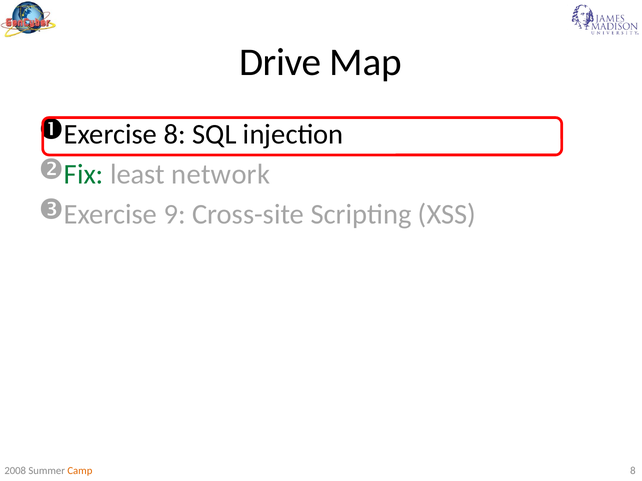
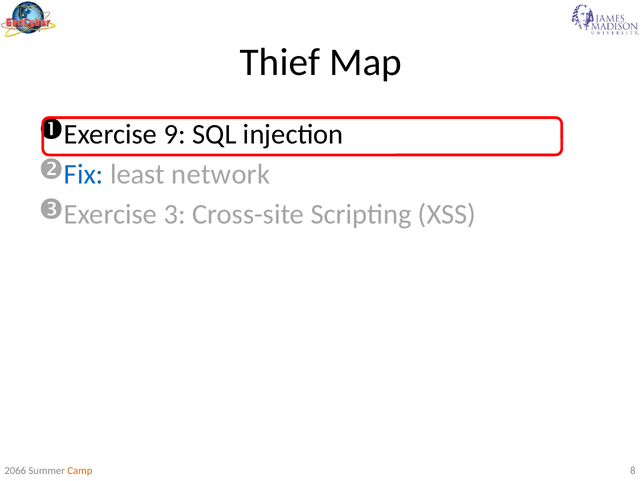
Drive: Drive -> Thief
Exercise 8: 8 -> 9
Fix colour: green -> blue
9: 9 -> 3
2008: 2008 -> 2066
